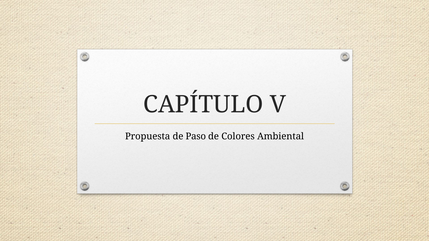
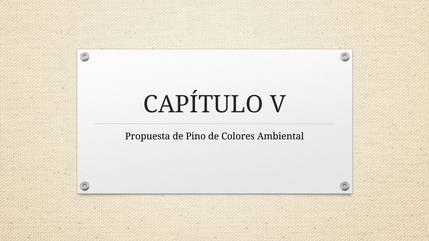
Paso: Paso -> Pino
